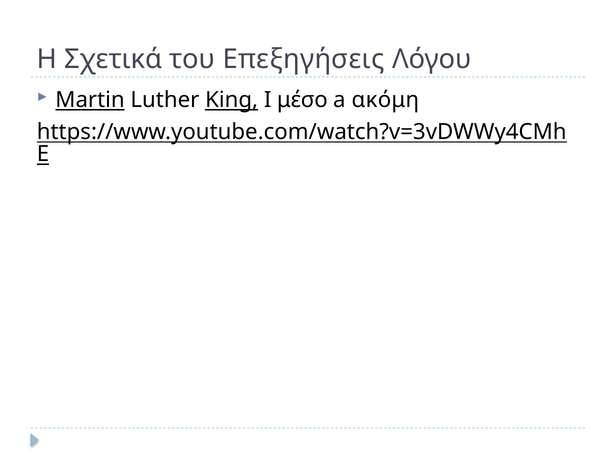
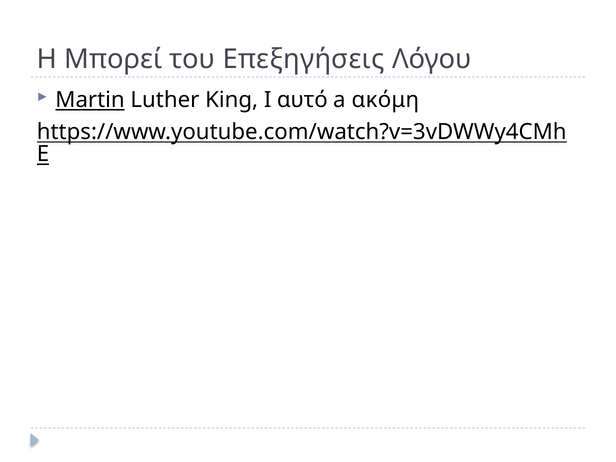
Σχετικά: Σχετικά -> Μπορεί
King underline: present -> none
μέσο: μέσο -> αυτό
